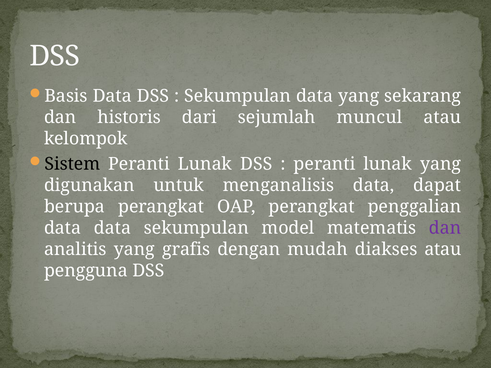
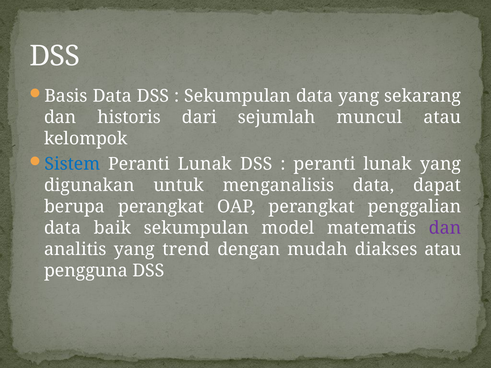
Sistem colour: black -> blue
data data: data -> baik
grafis: grafis -> trend
